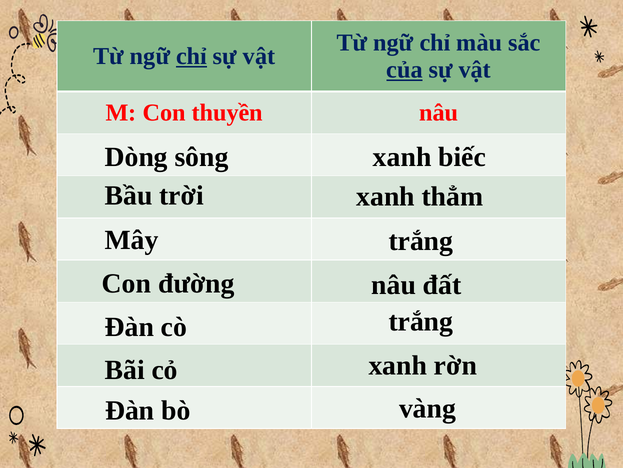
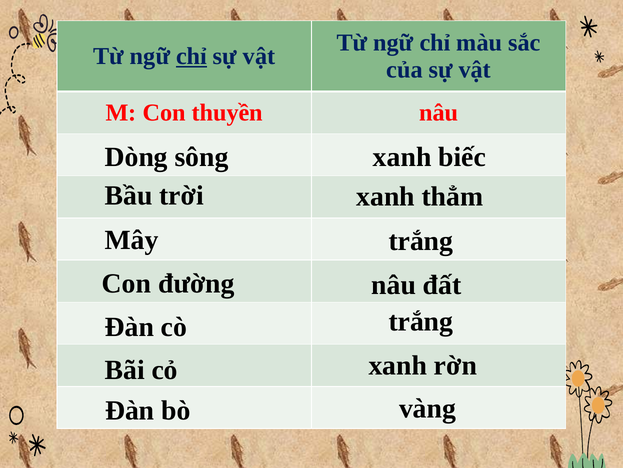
của underline: present -> none
